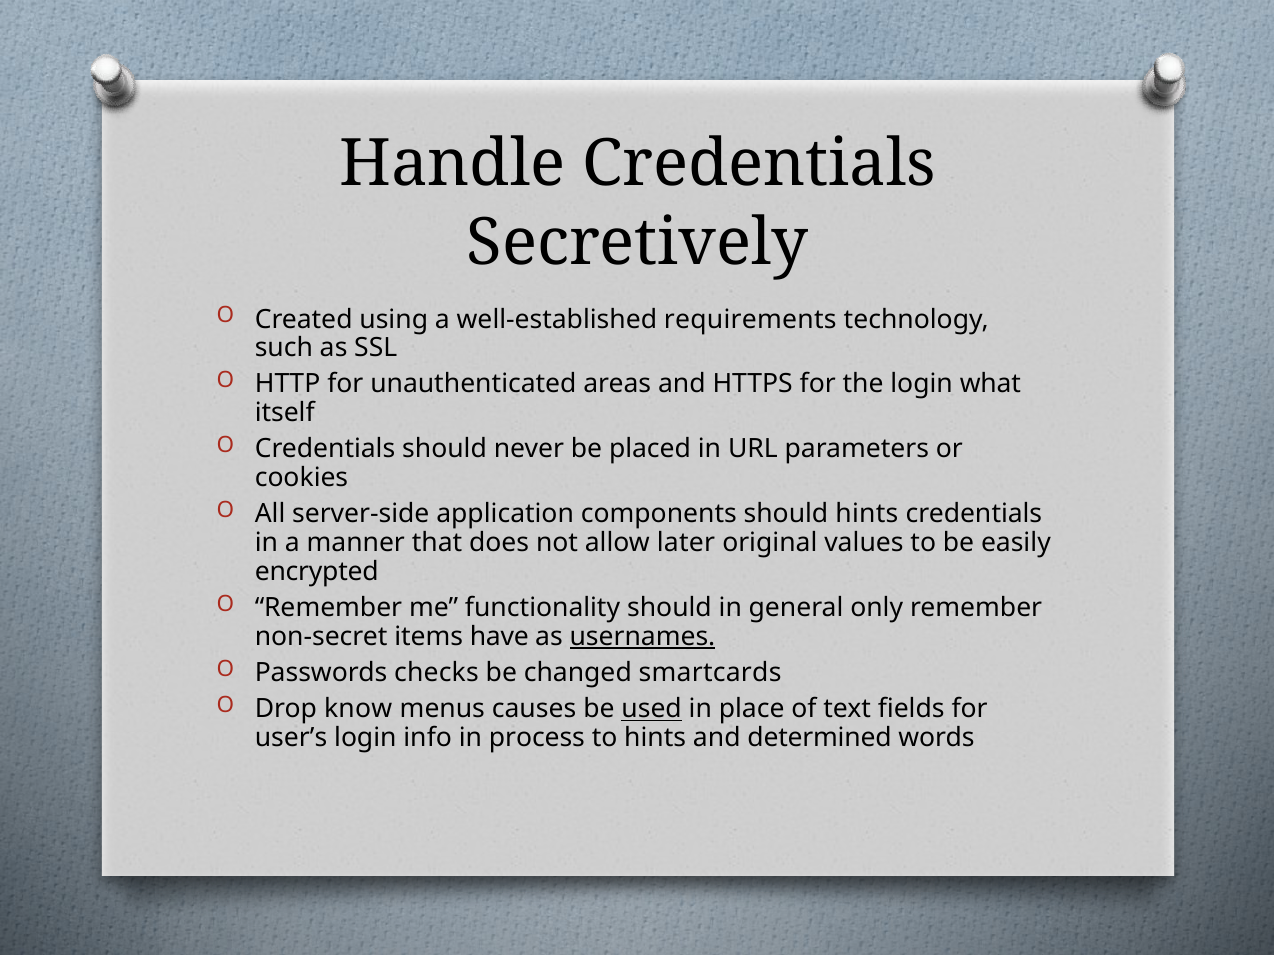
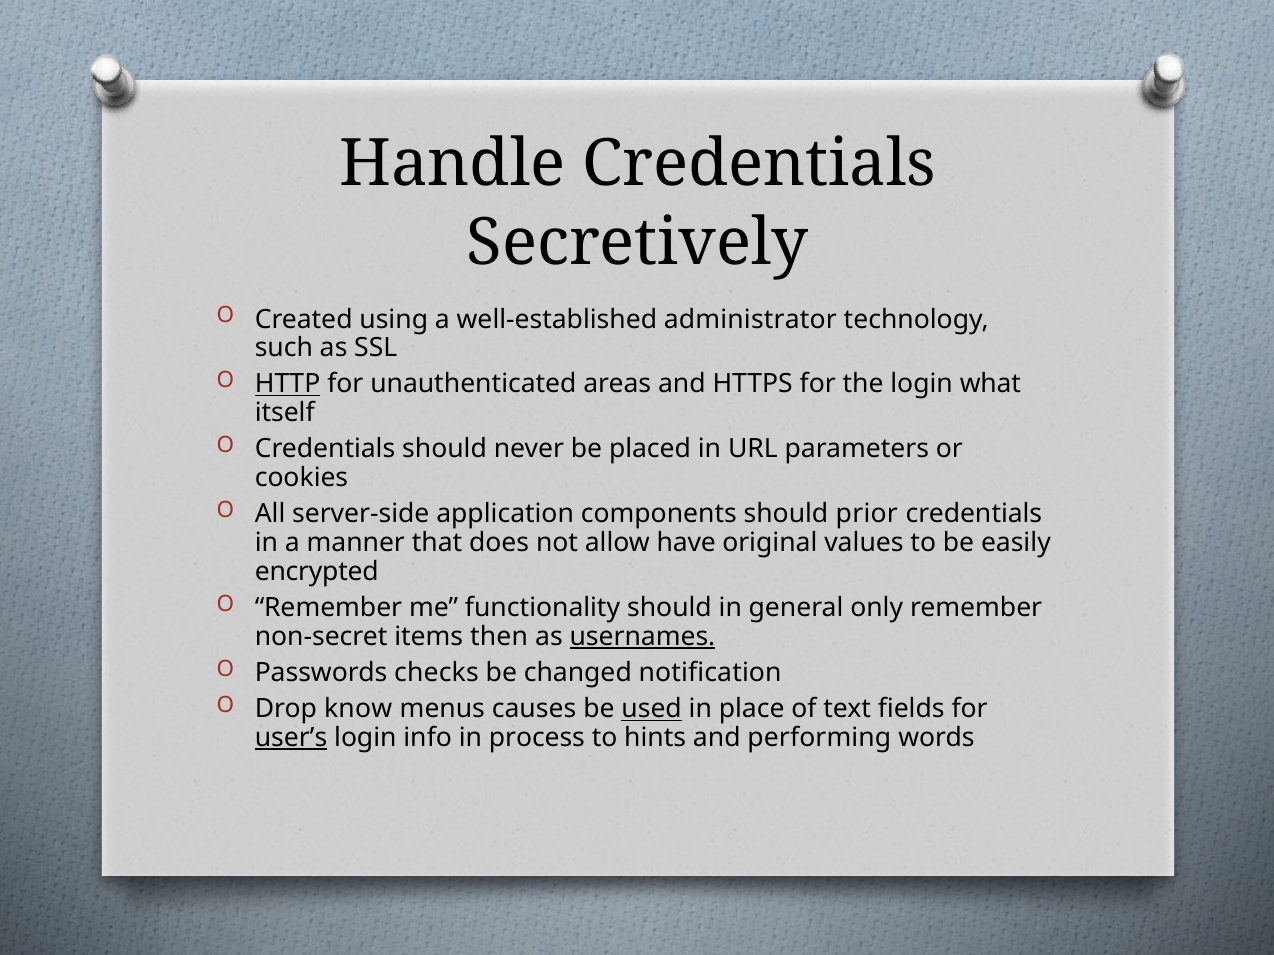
requirements: requirements -> administrator
HTTP underline: none -> present
should hints: hints -> prior
later: later -> have
have: have -> then
smartcards: smartcards -> notification
user’s underline: none -> present
determined: determined -> performing
